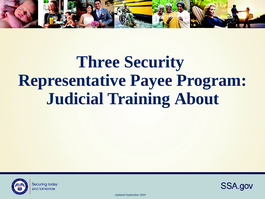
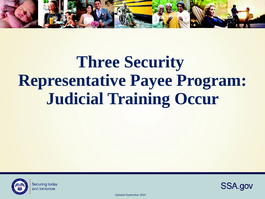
About: About -> Occur
